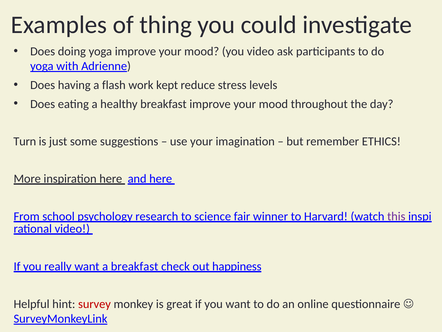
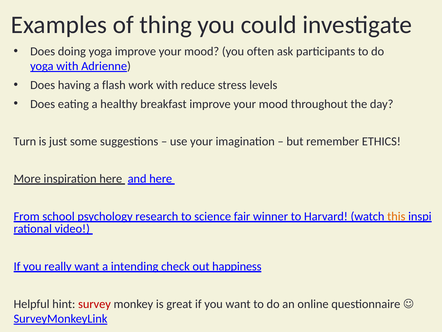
you video: video -> often
work kept: kept -> with
this colour: purple -> orange
a breakfast: breakfast -> intending
